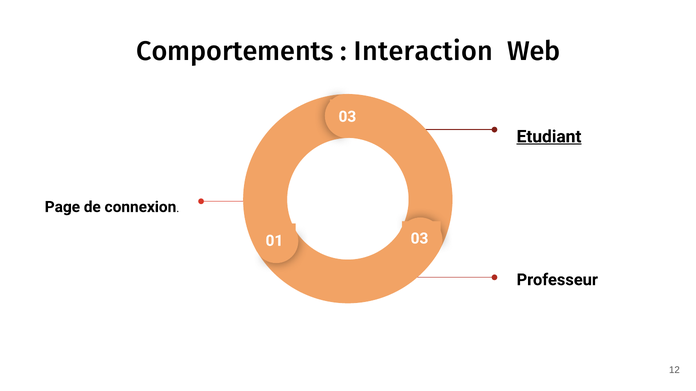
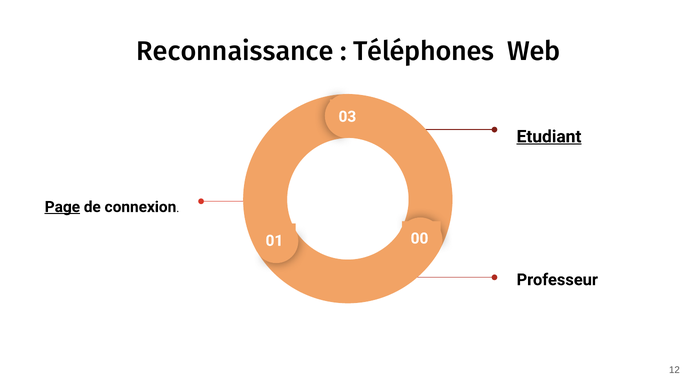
Comportements: Comportements -> Reconnaissance
Interaction: Interaction -> Téléphones
Page underline: none -> present
01 03: 03 -> 00
